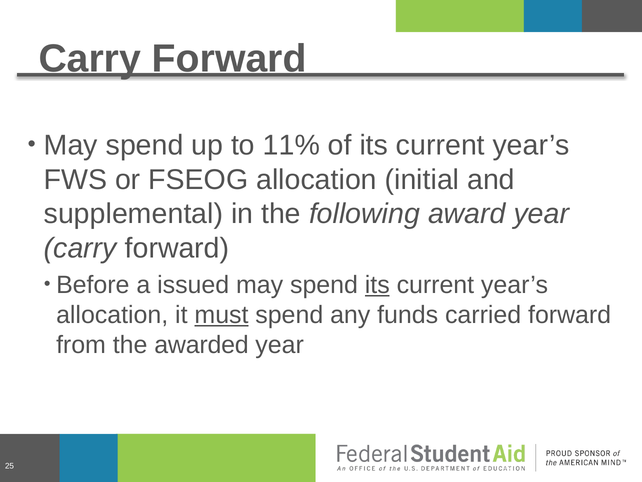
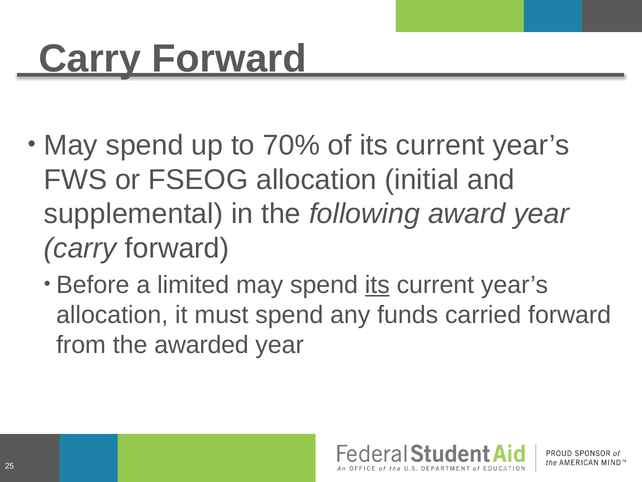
11%: 11% -> 70%
issued: issued -> limited
must underline: present -> none
